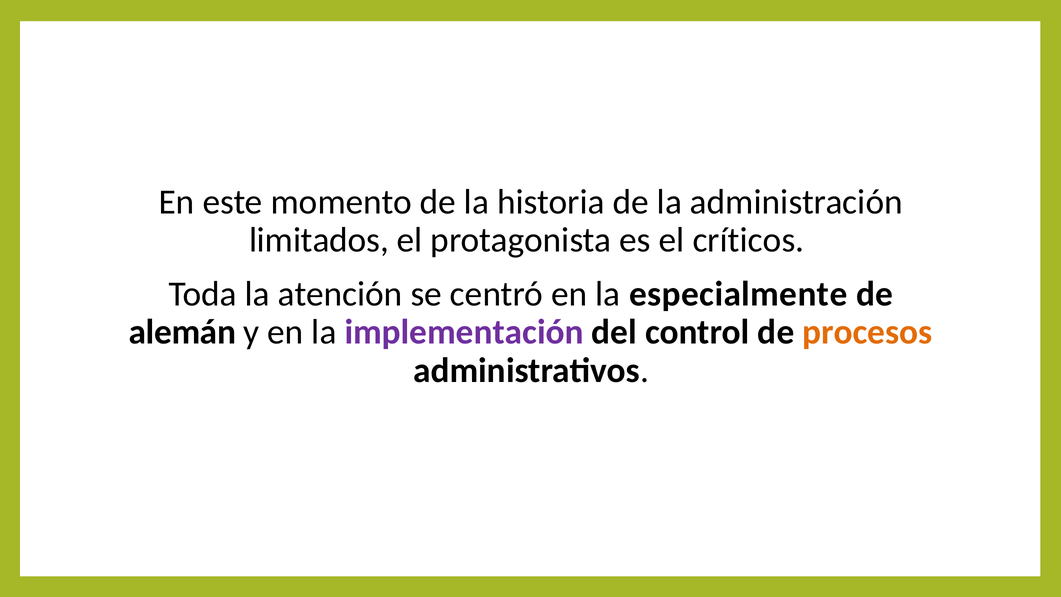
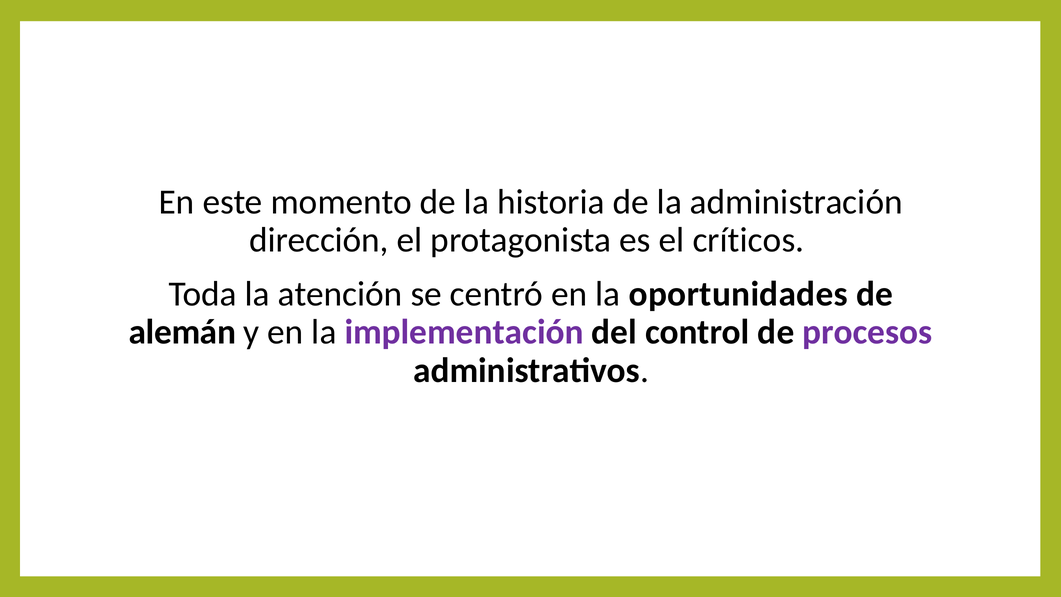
limitados: limitados -> dirección
especialmente: especialmente -> oportunidades
procesos colour: orange -> purple
